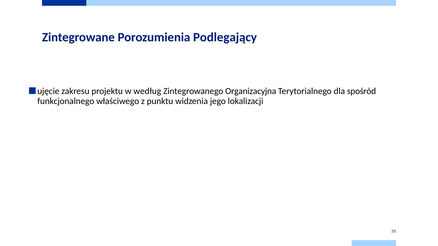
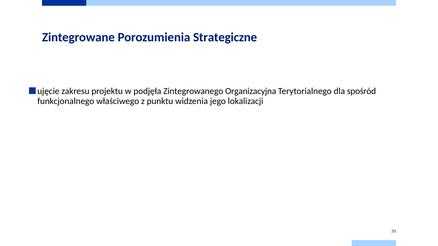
Podlegający: Podlegający -> Strategiczne
według: według -> podjęła
